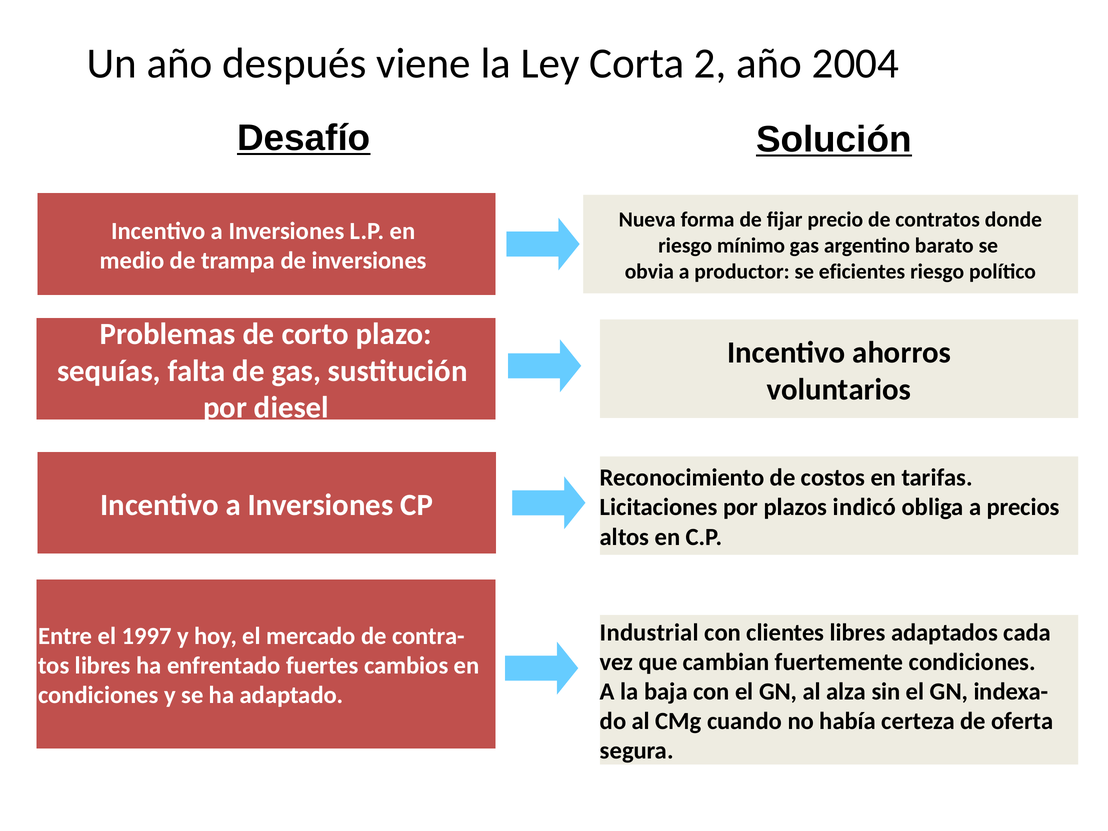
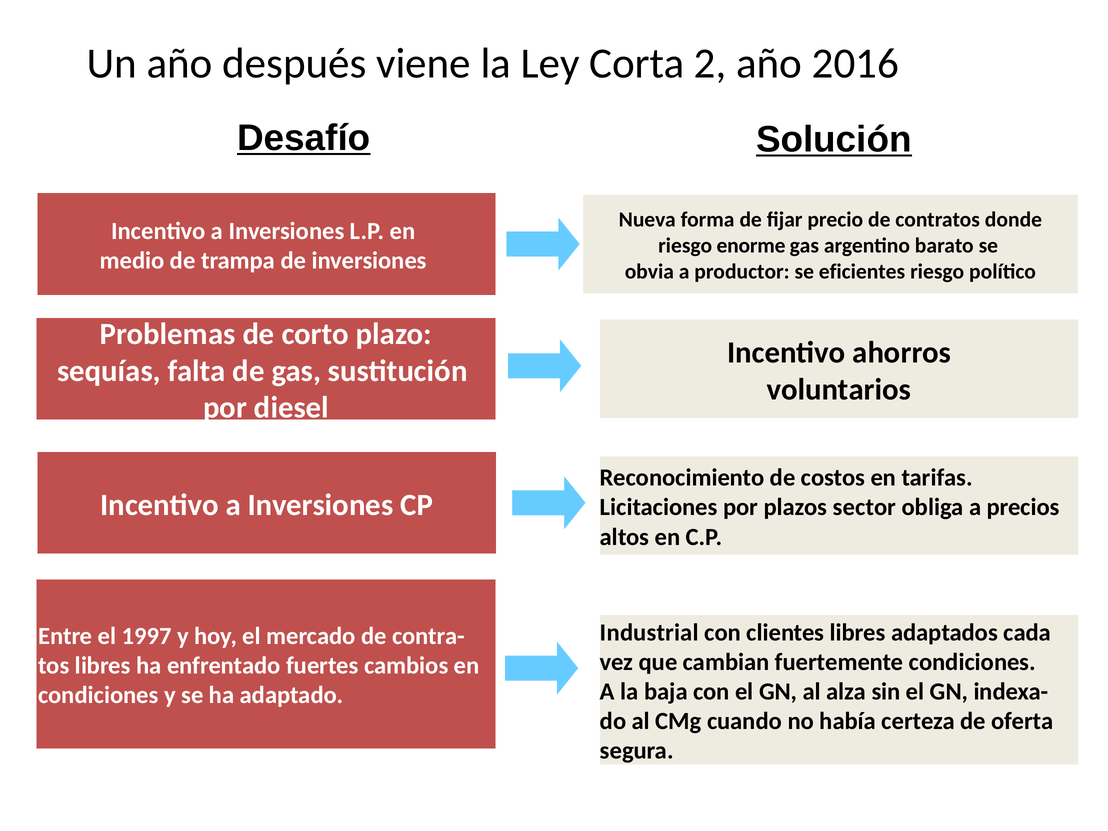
2004: 2004 -> 2016
mínimo: mínimo -> enorme
indicó: indicó -> sector
